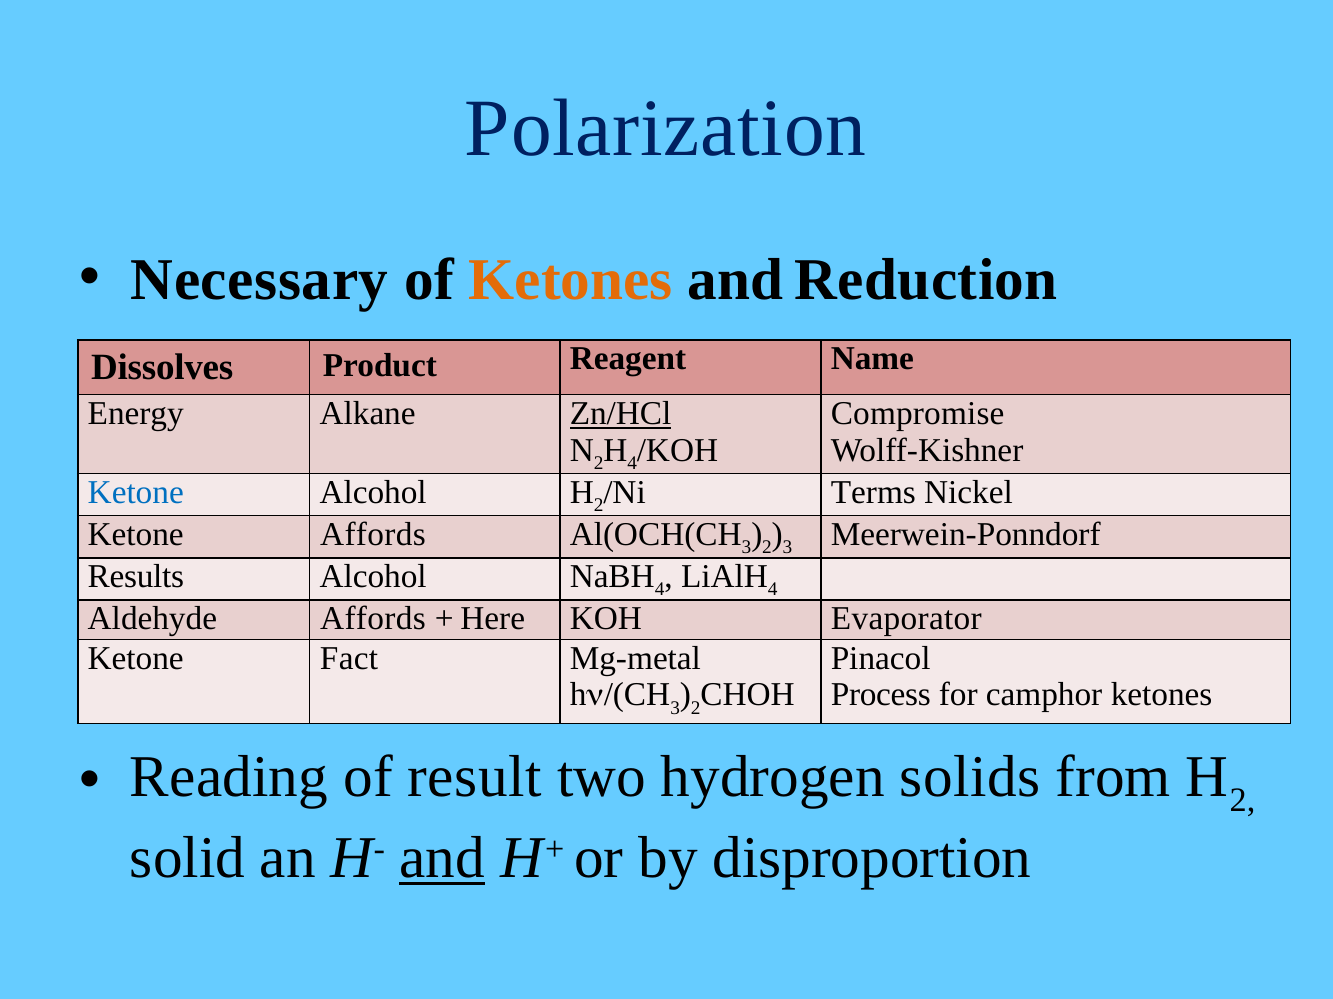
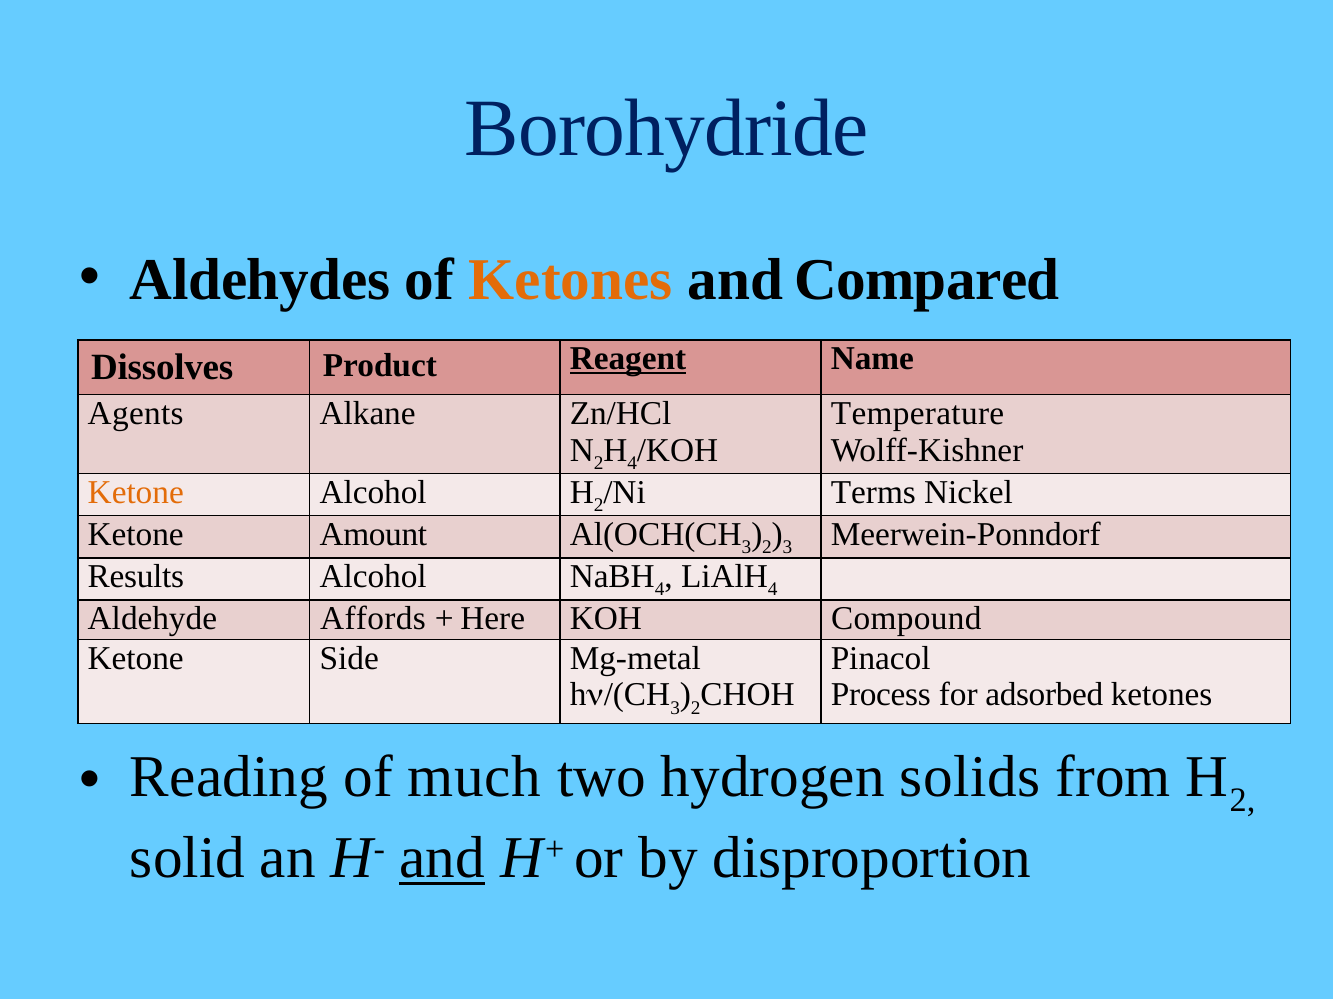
Polarization: Polarization -> Borohydride
Necessary: Necessary -> Aldehydes
Reduction: Reduction -> Compared
Reagent underline: none -> present
Energy: Energy -> Agents
Zn/HCl underline: present -> none
Compromise: Compromise -> Temperature
Ketone at (136, 493) colour: blue -> orange
Ketone Affords: Affords -> Amount
Evaporator: Evaporator -> Compound
Fact: Fact -> Side
camphor: camphor -> adsorbed
result: result -> much
